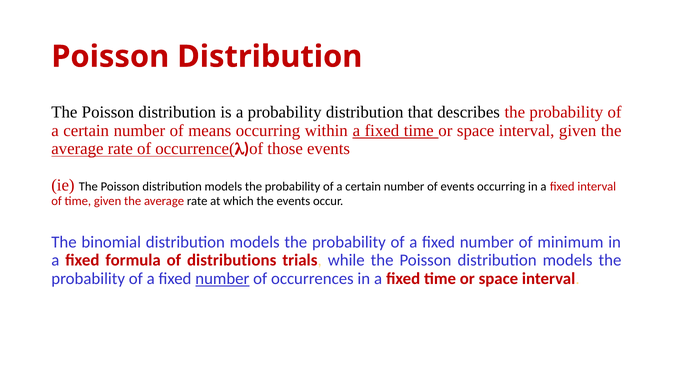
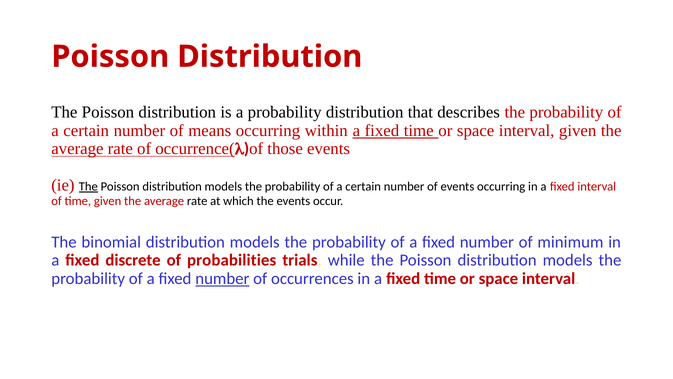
The at (88, 186) underline: none -> present
formula: formula -> discrete
distributions: distributions -> probabilities
